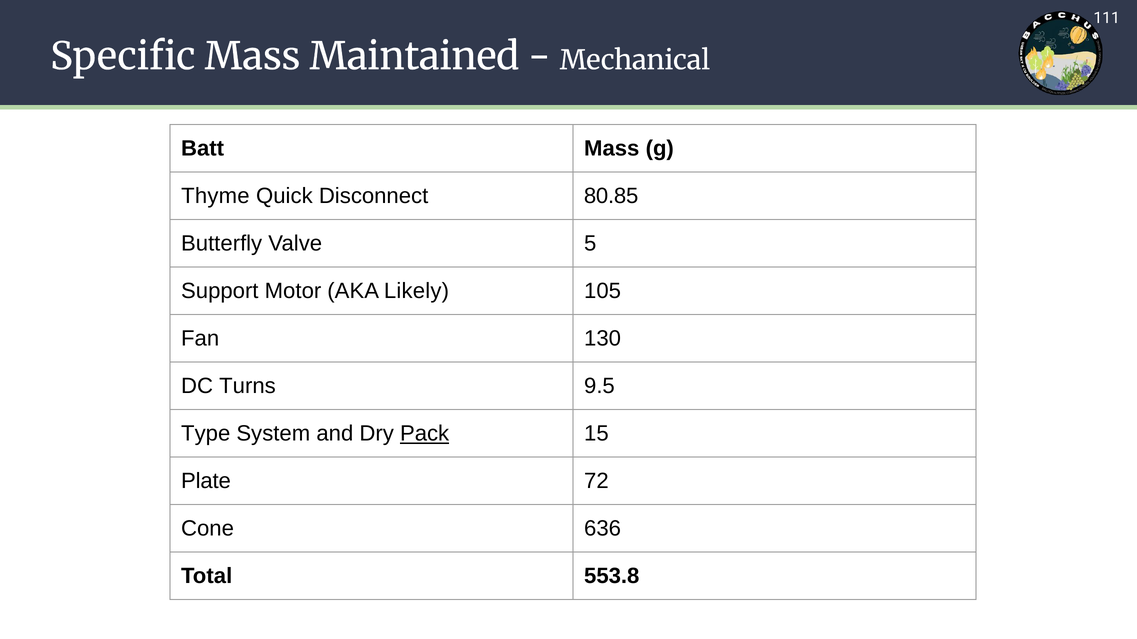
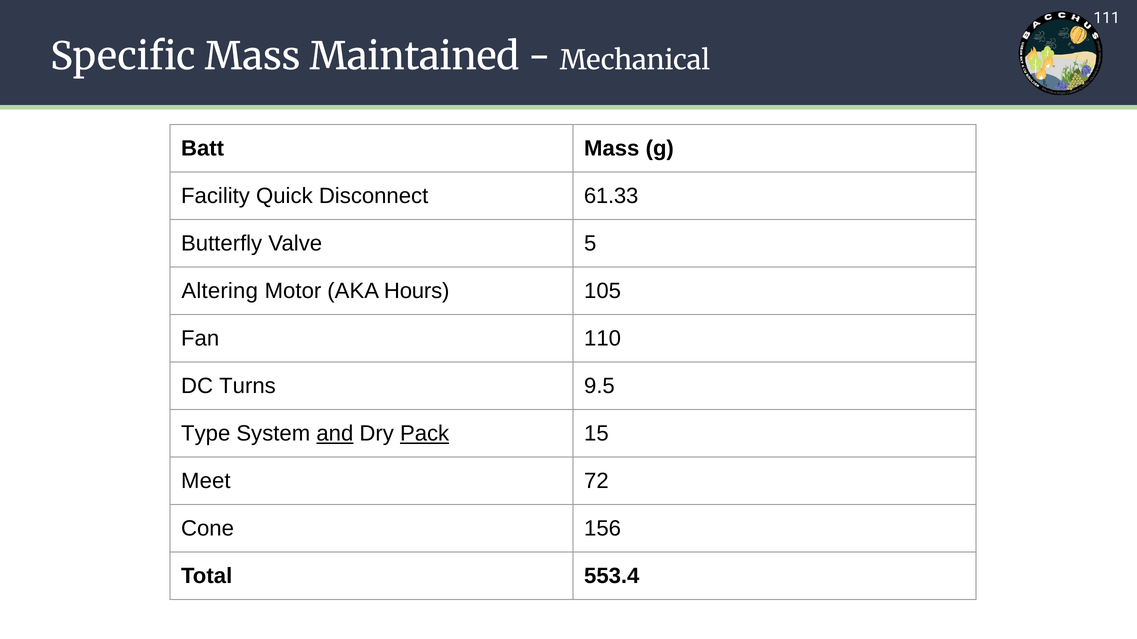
Thyme: Thyme -> Facility
80.85: 80.85 -> 61.33
Support: Support -> Altering
Likely: Likely -> Hours
130: 130 -> 110
and underline: none -> present
Plate: Plate -> Meet
636: 636 -> 156
553.8: 553.8 -> 553.4
